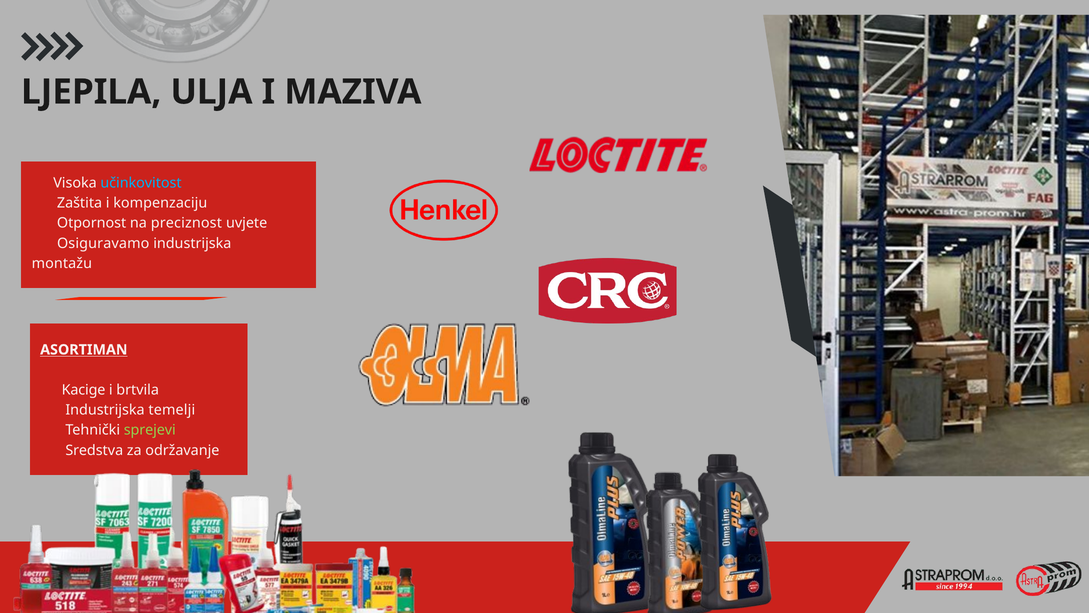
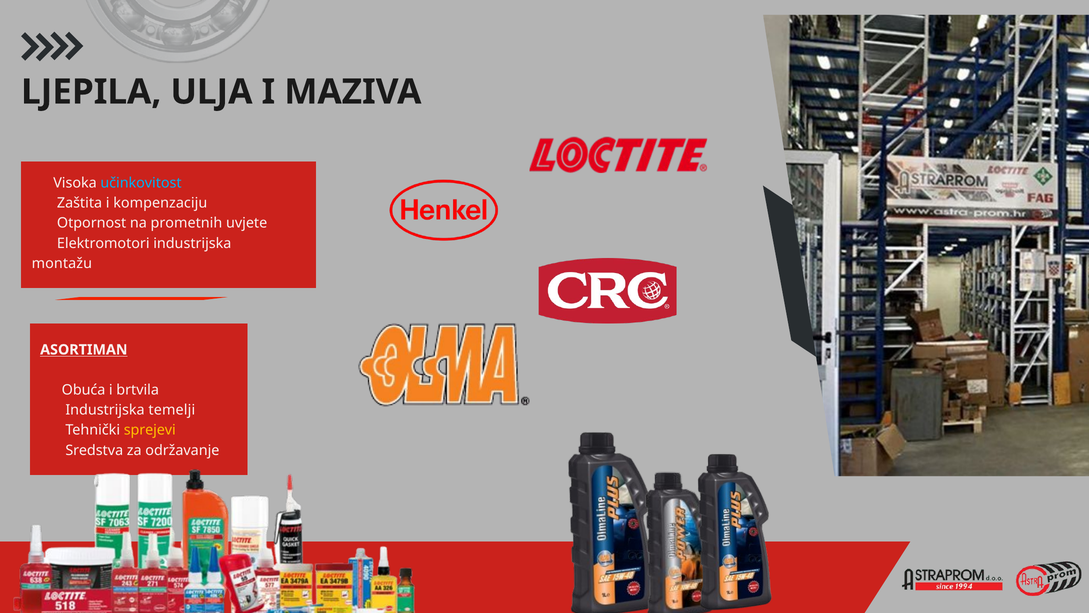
preciznost: preciznost -> prometnih
Osiguravamo: Osiguravamo -> Elektromotori
Kacige: Kacige -> Obuća
sprejevi colour: light green -> yellow
